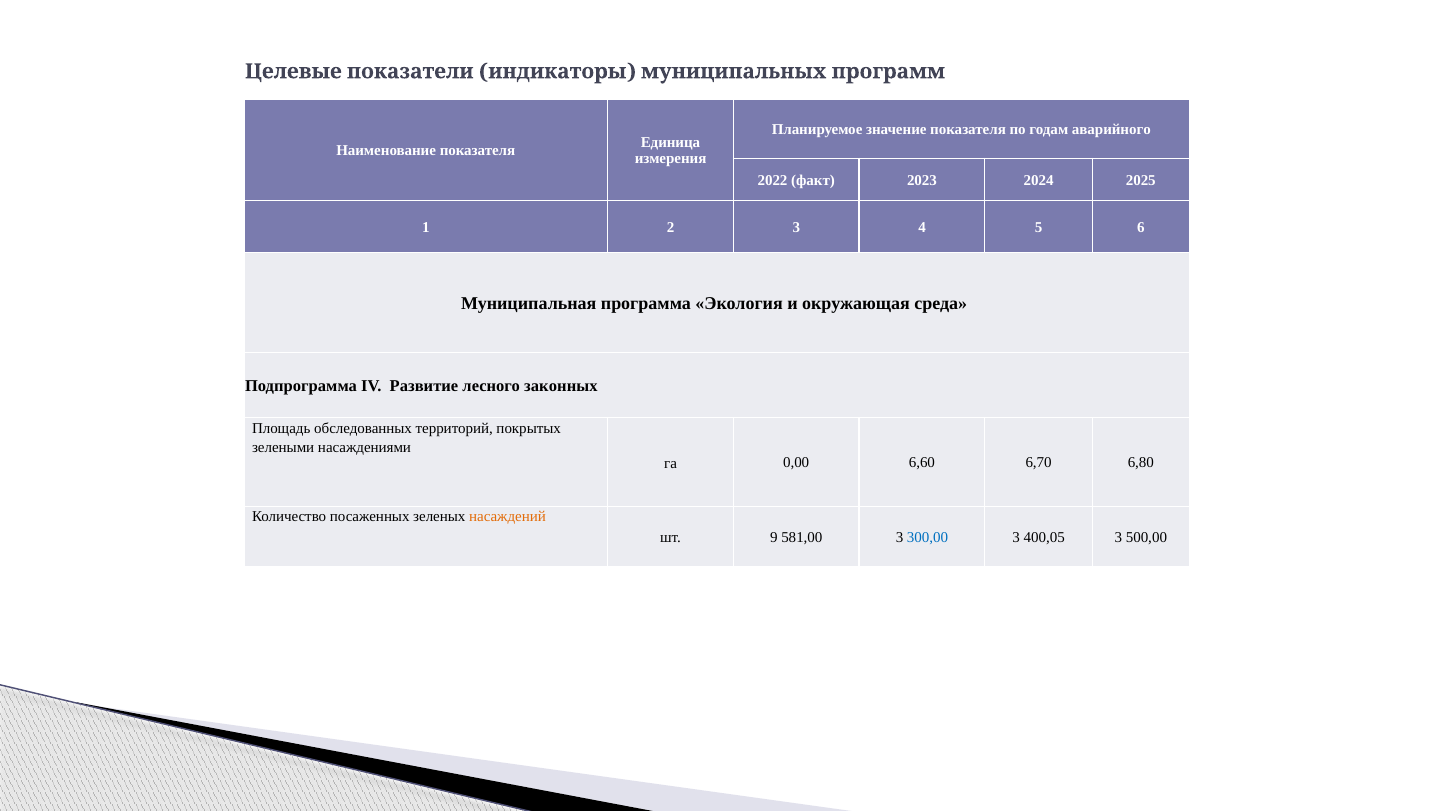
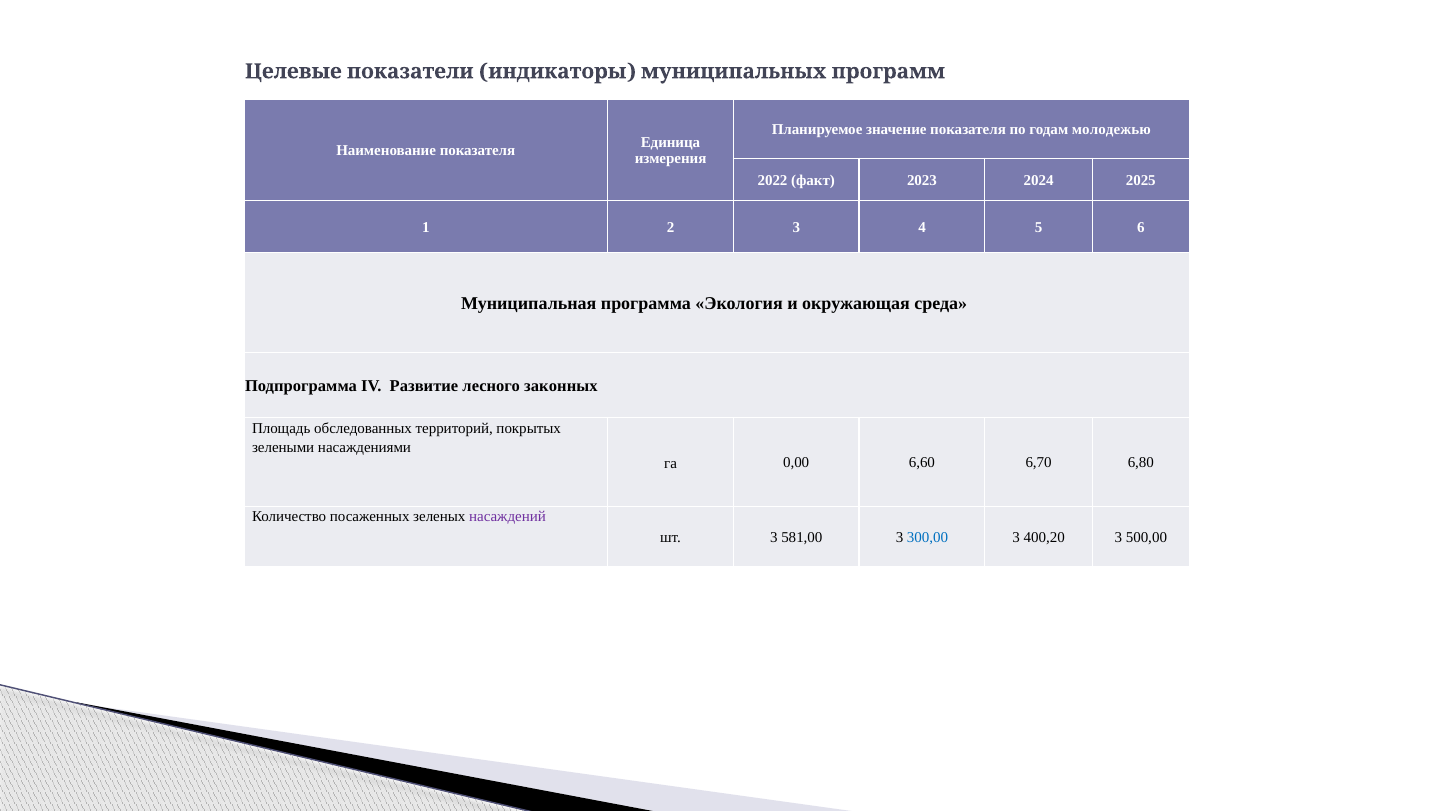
аварийного: аварийного -> молодежью
насаждений colour: orange -> purple
шт 9: 9 -> 3
400,05: 400,05 -> 400,20
